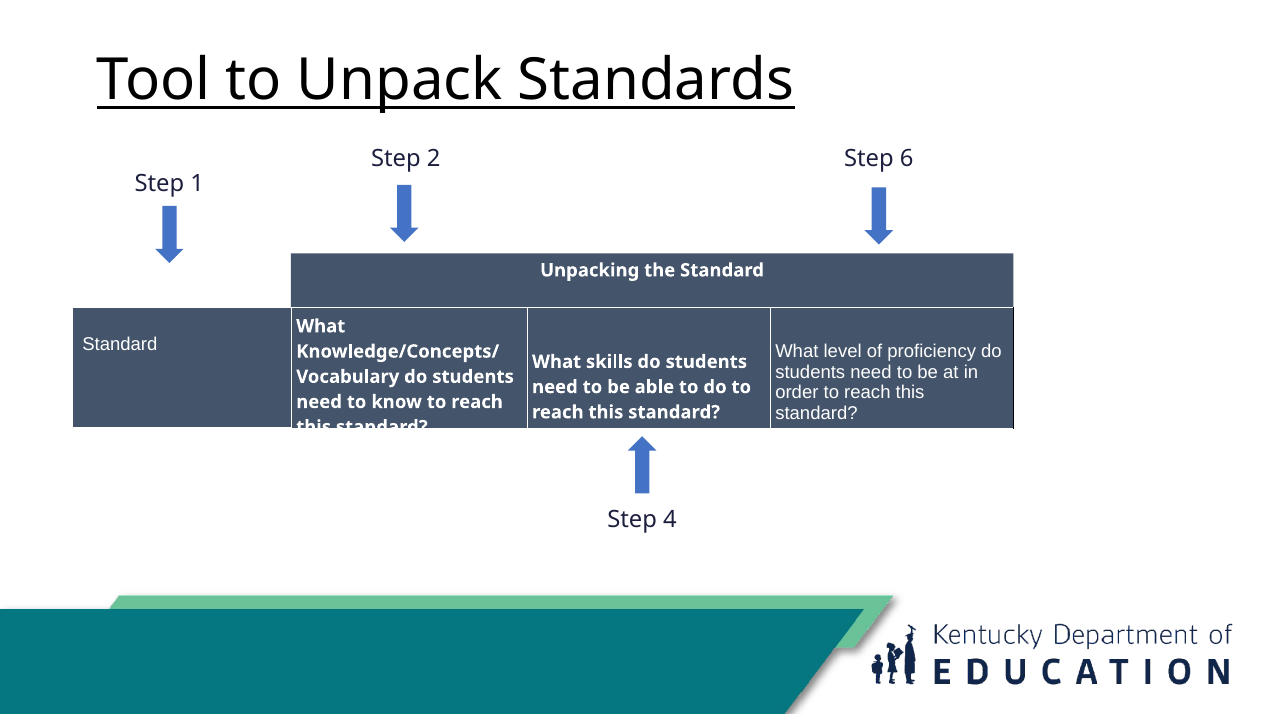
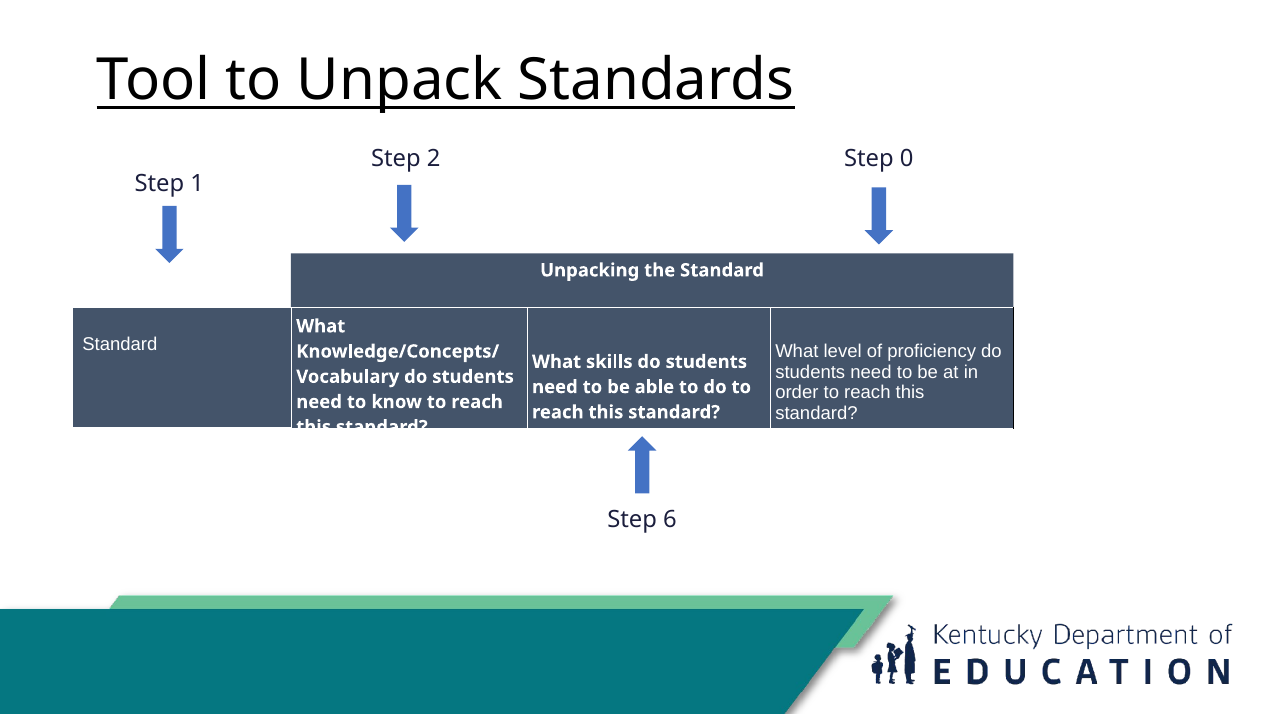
6: 6 -> 0
4: 4 -> 6
